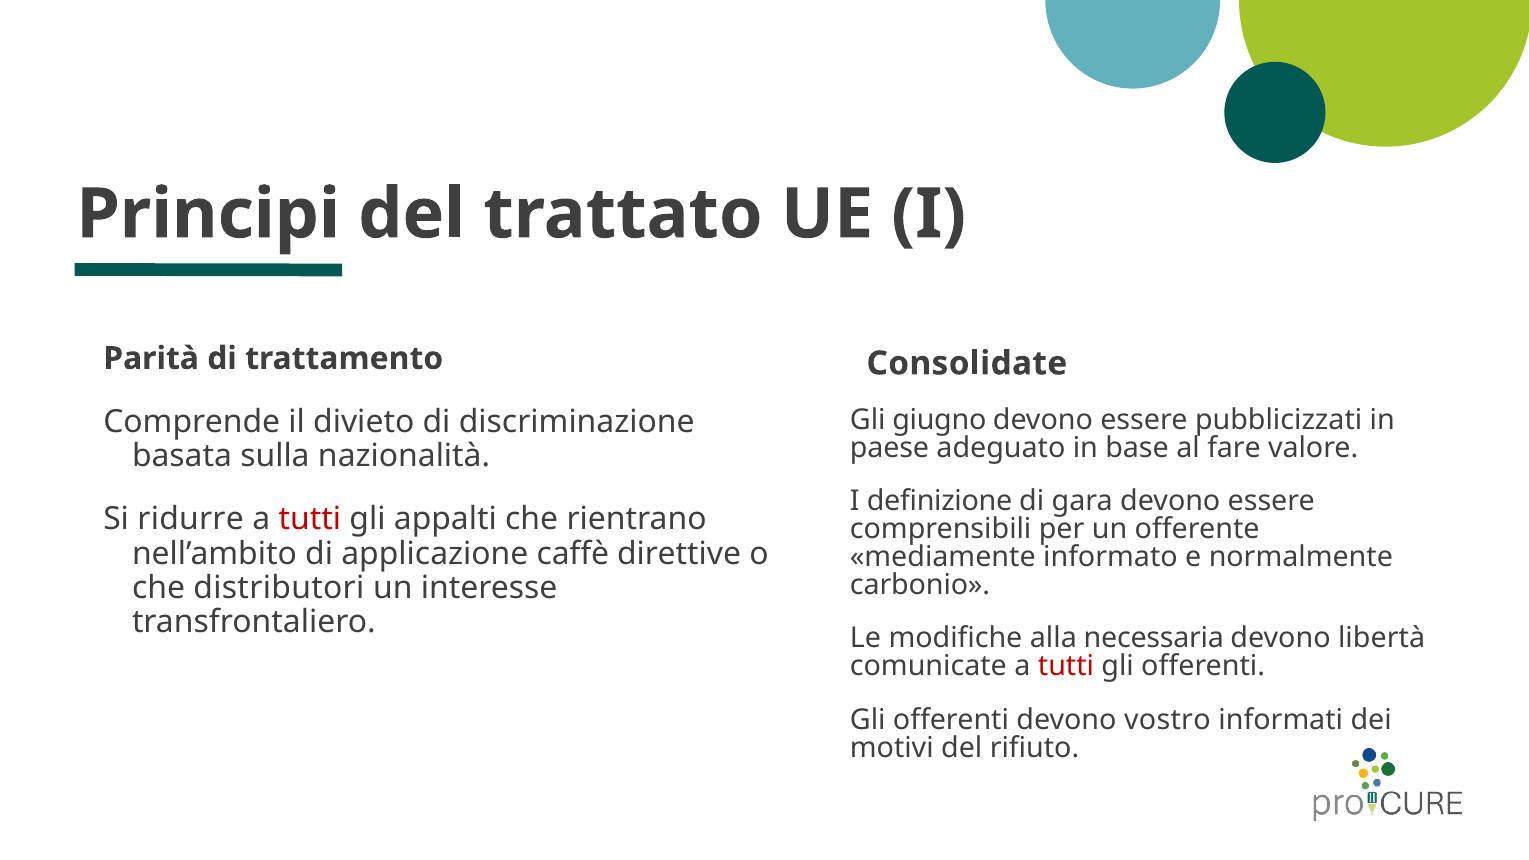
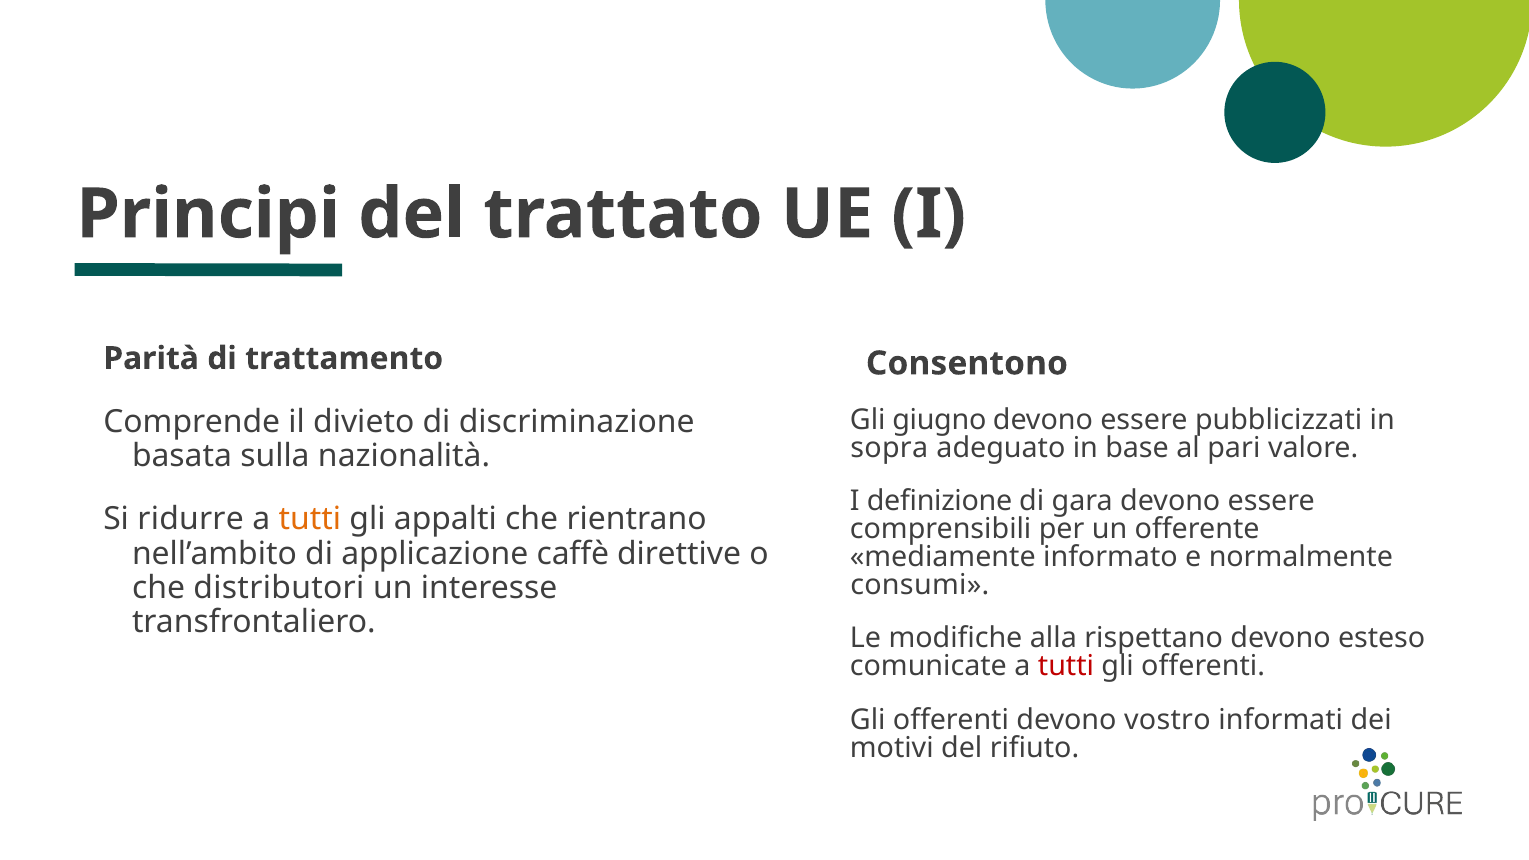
Consolidate: Consolidate -> Consentono
paese: paese -> sopra
fare: fare -> pari
tutti at (310, 519) colour: red -> orange
carbonio: carbonio -> consumi
necessaria: necessaria -> rispettano
libertà: libertà -> esteso
